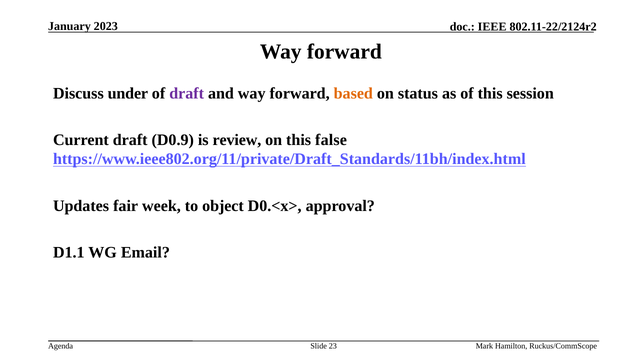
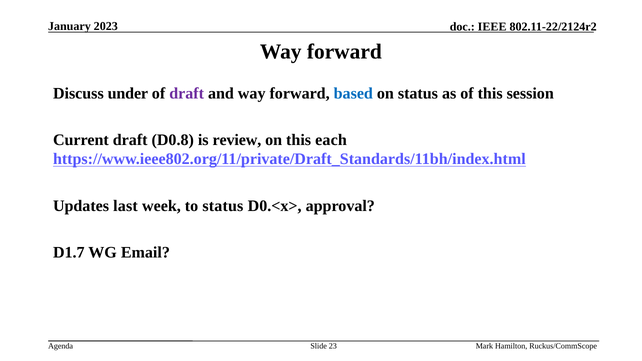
based colour: orange -> blue
D0.9: D0.9 -> D0.8
false: false -> each
fair: fair -> last
to object: object -> status
D1.1: D1.1 -> D1.7
